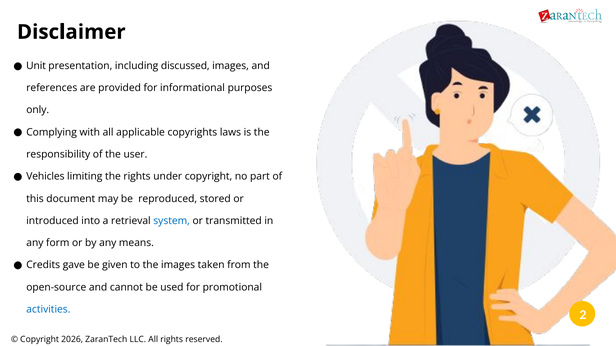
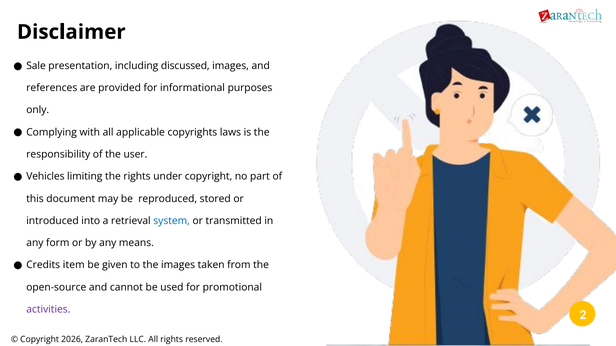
Unit: Unit -> Sale
gave: gave -> item
activities colour: blue -> purple
